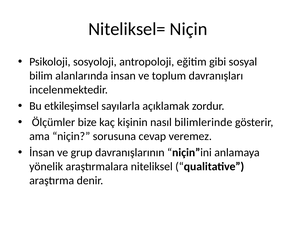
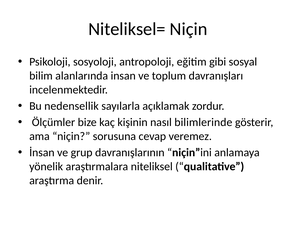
etkileşimsel: etkileşimsel -> nedensellik
